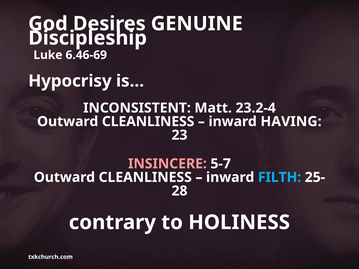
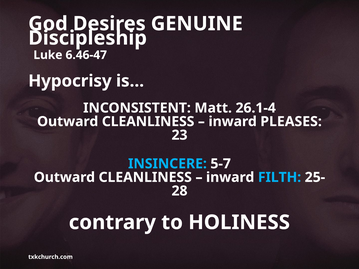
6.46-69: 6.46-69 -> 6.46-47
23.2-4: 23.2-4 -> 26.1-4
HAVING: HAVING -> PLEASES
INSINCERE colour: pink -> light blue
